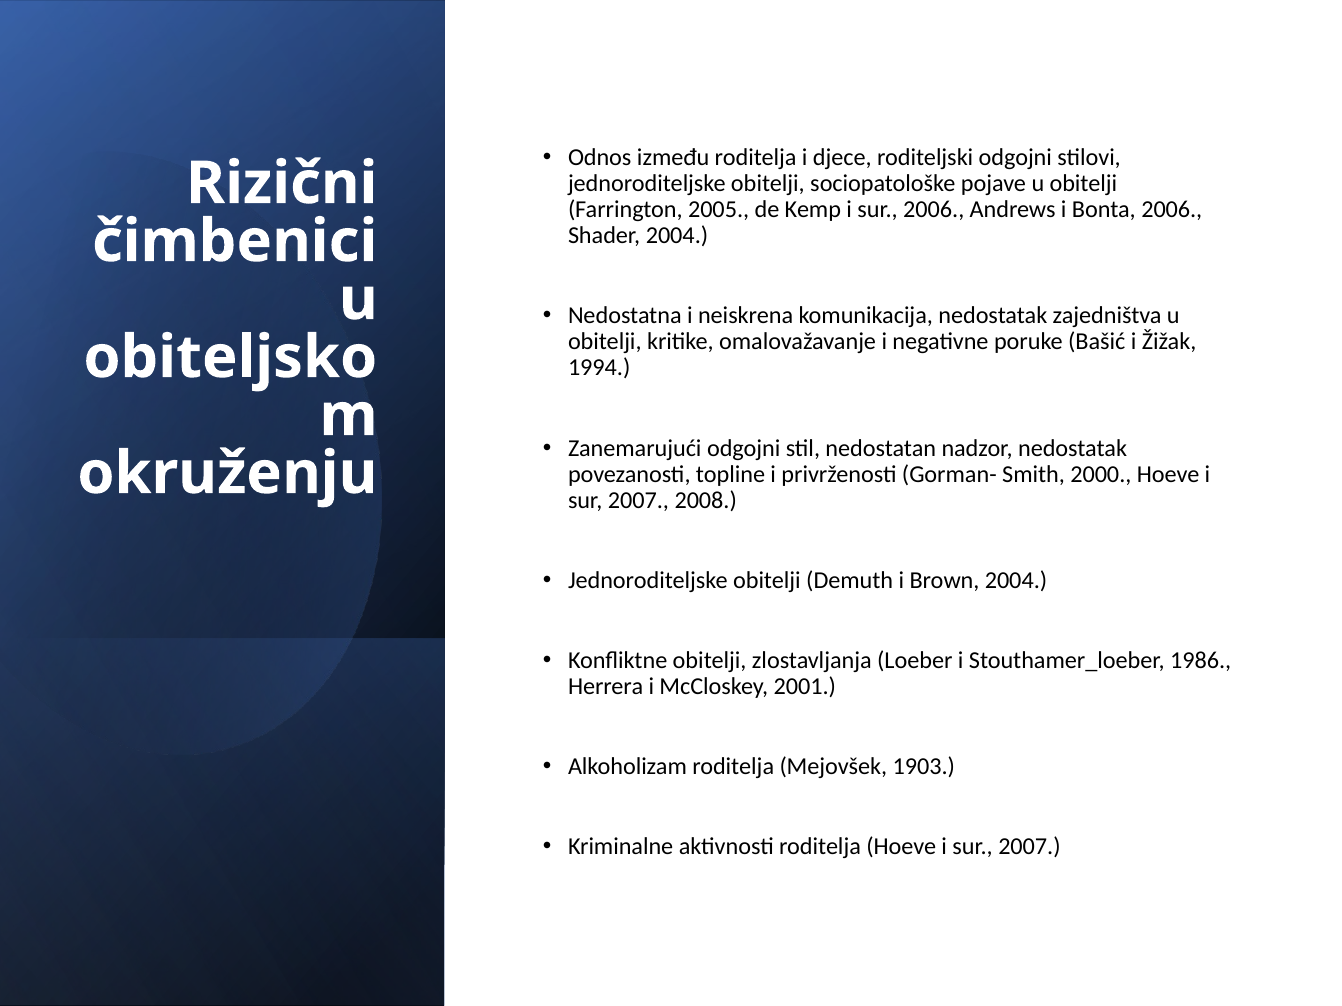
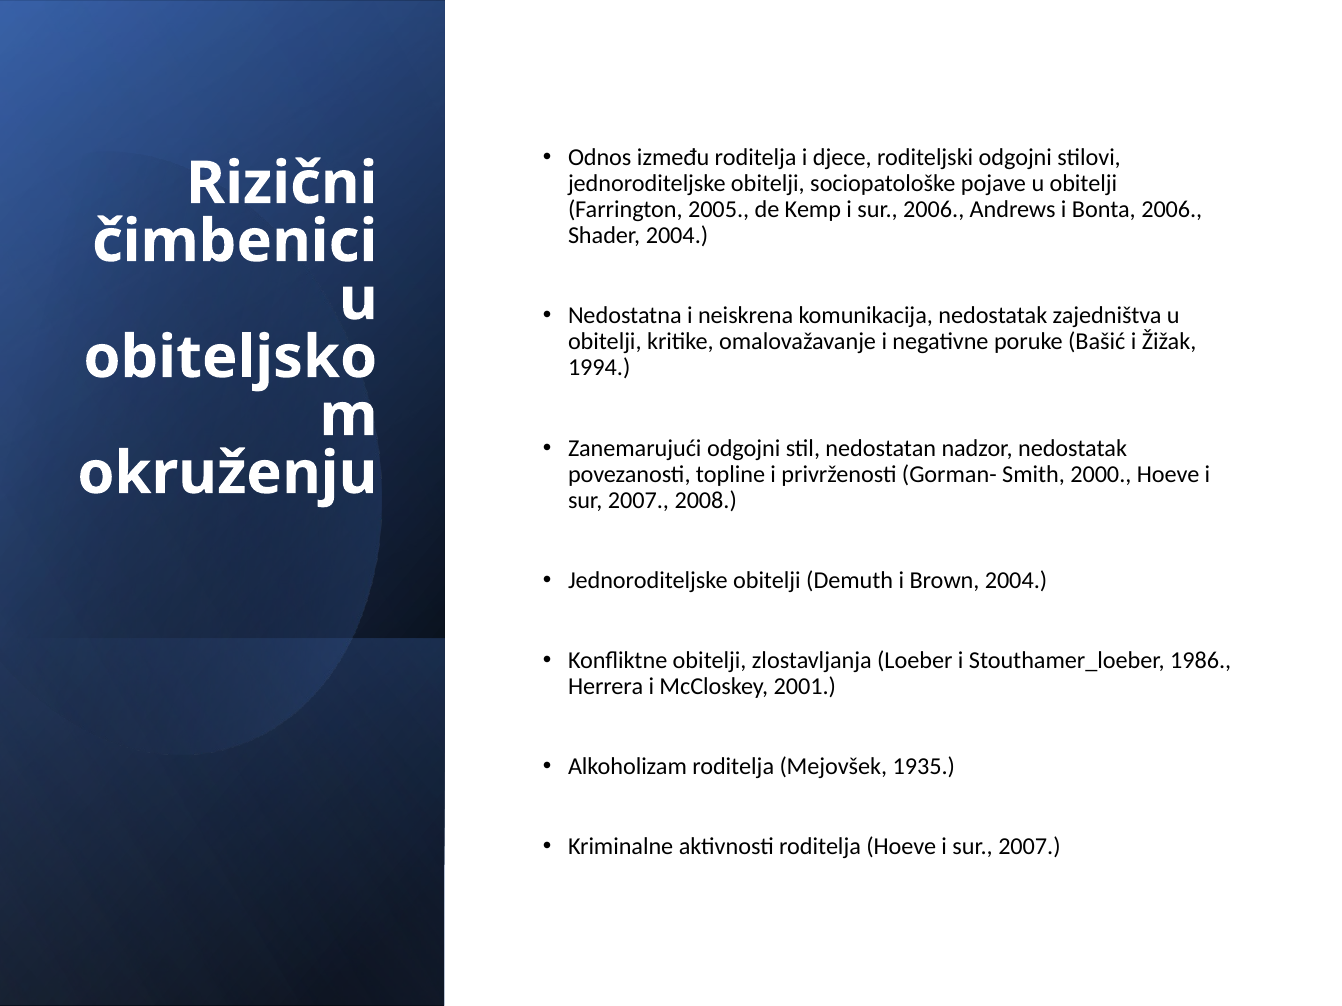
1903: 1903 -> 1935
